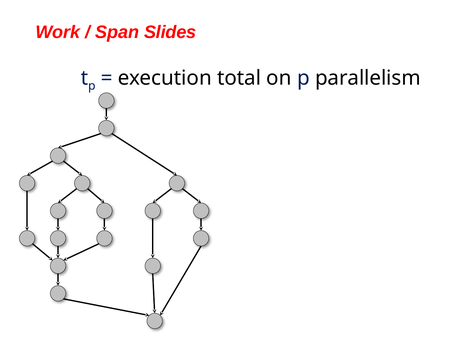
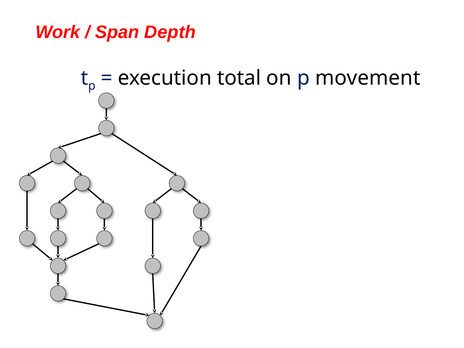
Slides: Slides -> Depth
parallelism: parallelism -> movement
